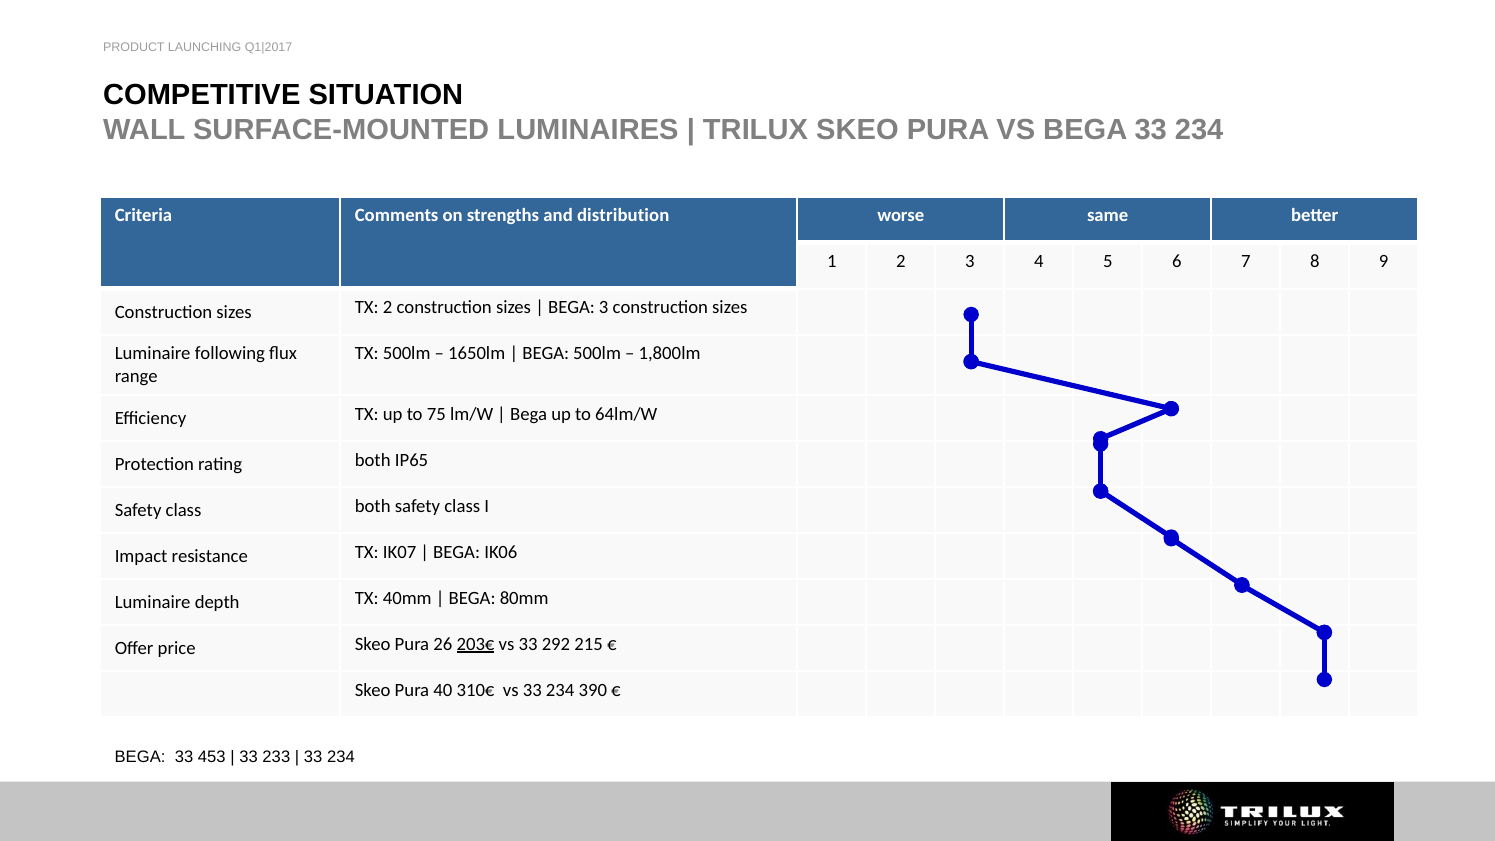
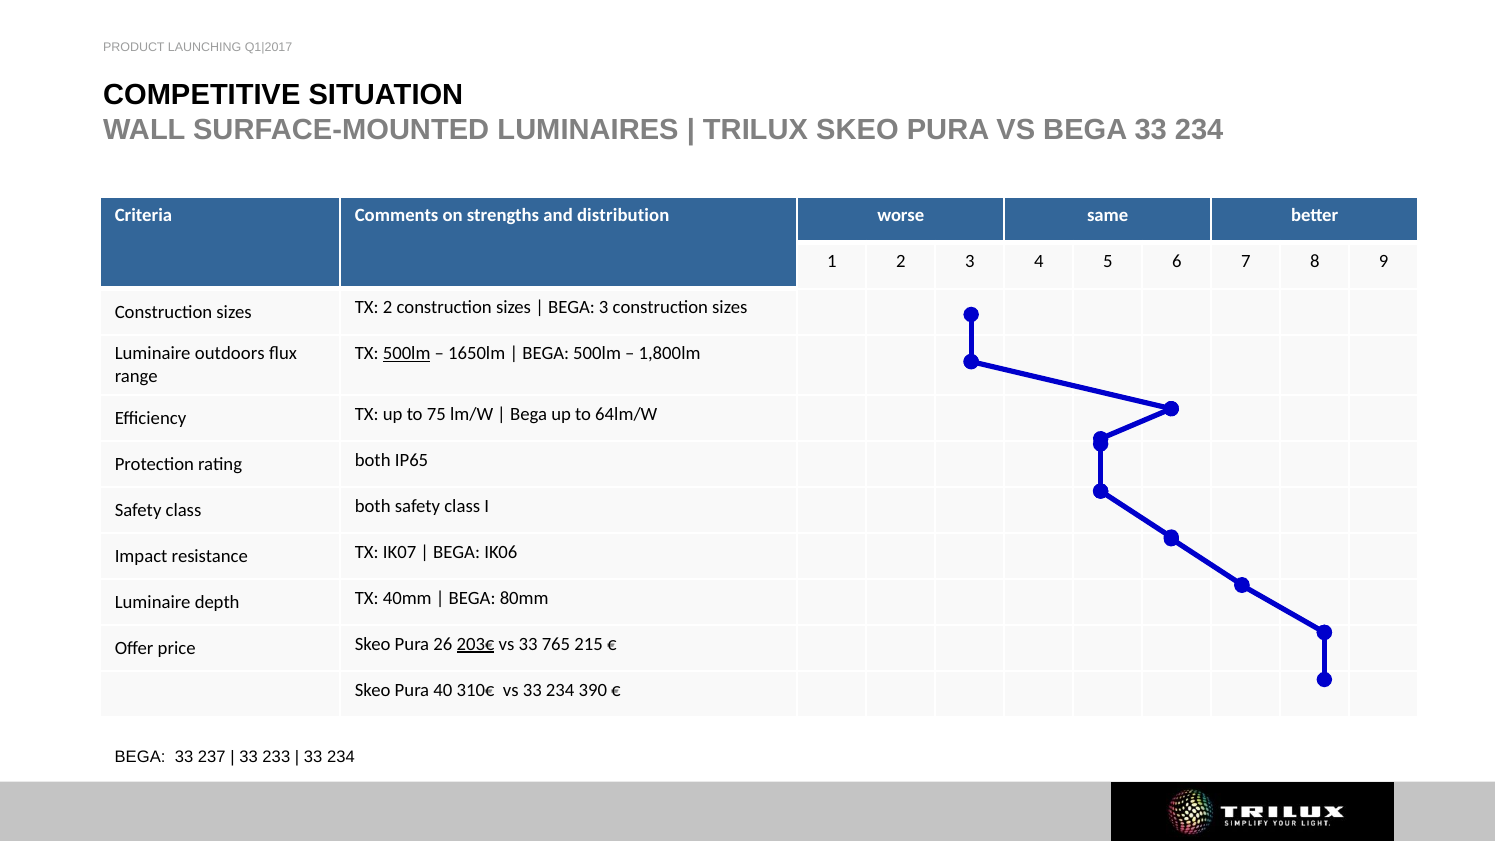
following: following -> outdoors
500lm at (407, 354) underline: none -> present
292: 292 -> 765
453: 453 -> 237
